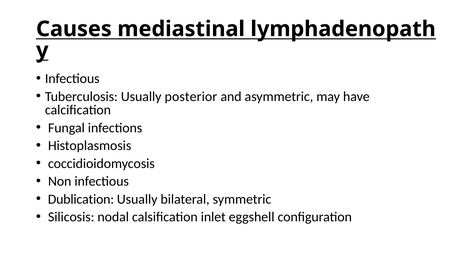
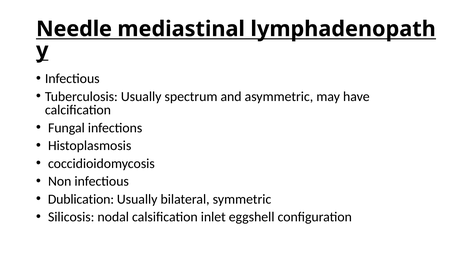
Causes: Causes -> Needle
posterior: posterior -> spectrum
